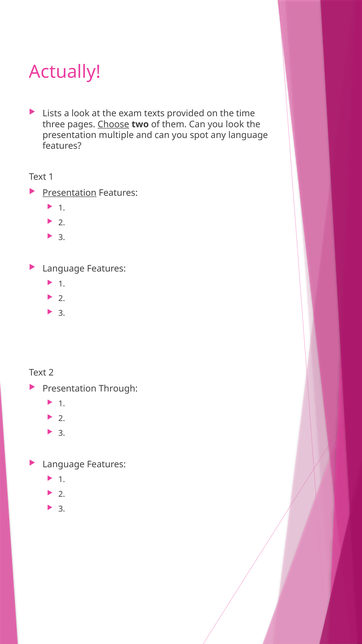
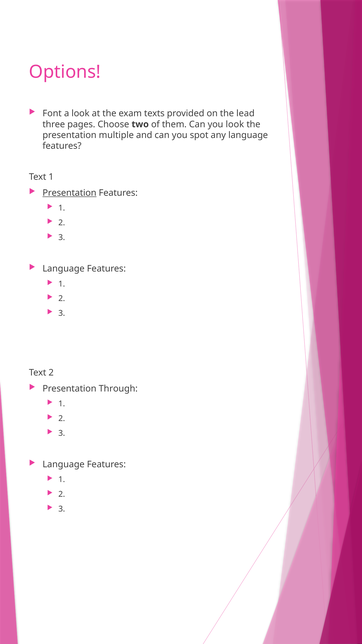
Actually: Actually -> Options
Lists: Lists -> Font
time: time -> lead
Choose underline: present -> none
